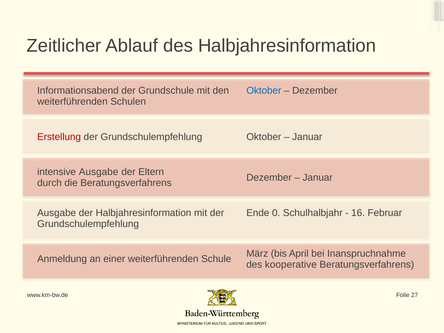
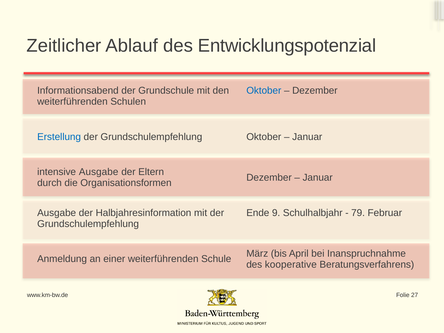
des Halbjahresinformation: Halbjahresinformation -> Entwicklungspotenzial
Erstellung colour: red -> blue
die Beratungsverfahrens: Beratungsverfahrens -> Organisationsformen
0: 0 -> 9
16: 16 -> 79
